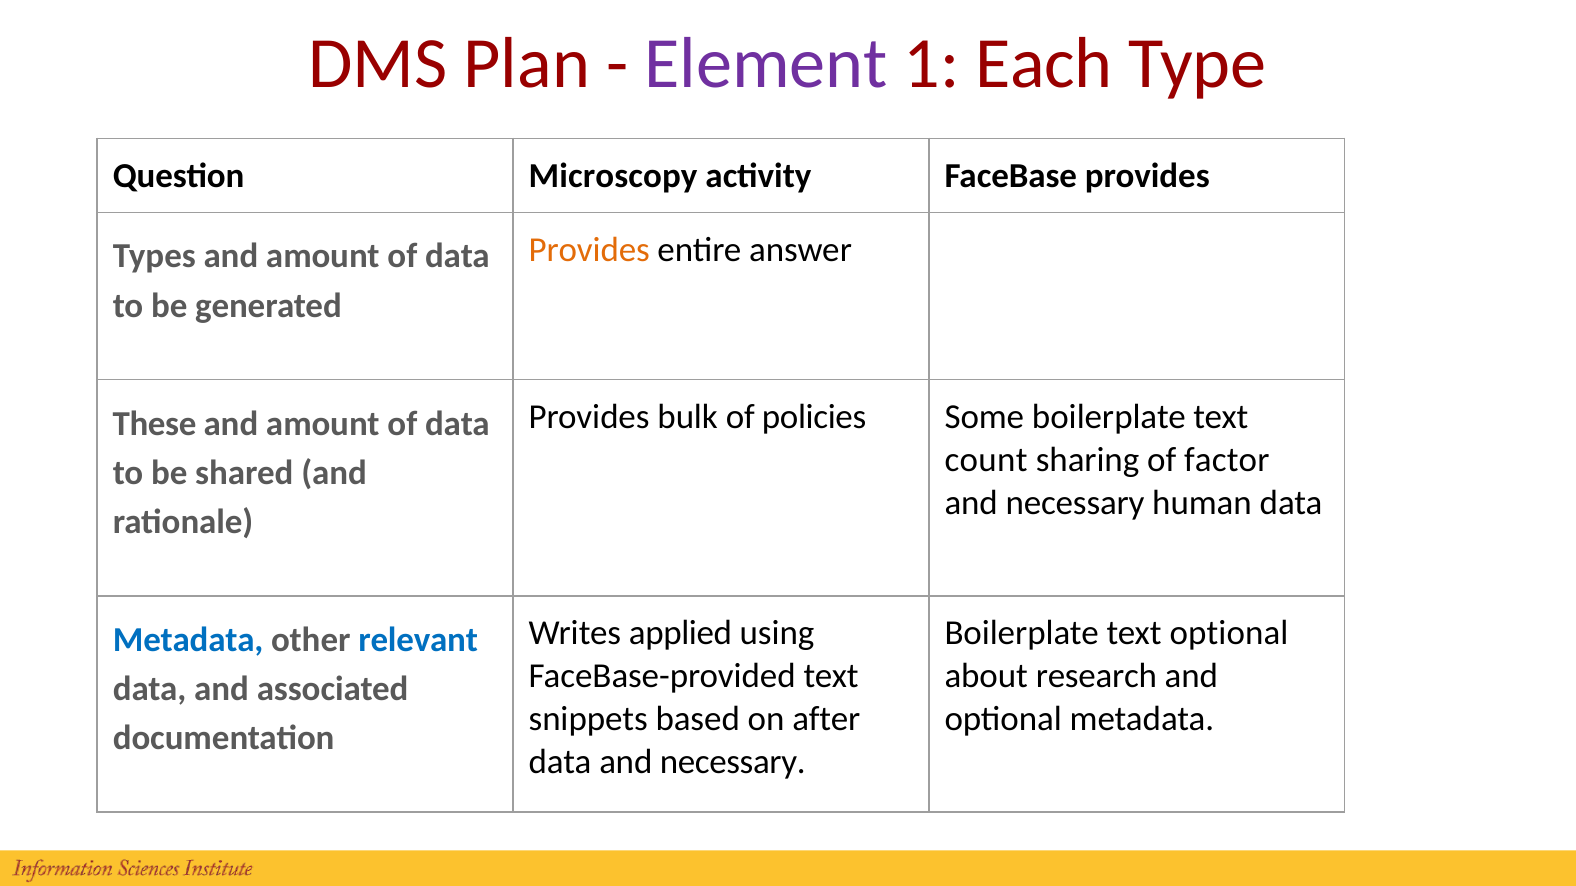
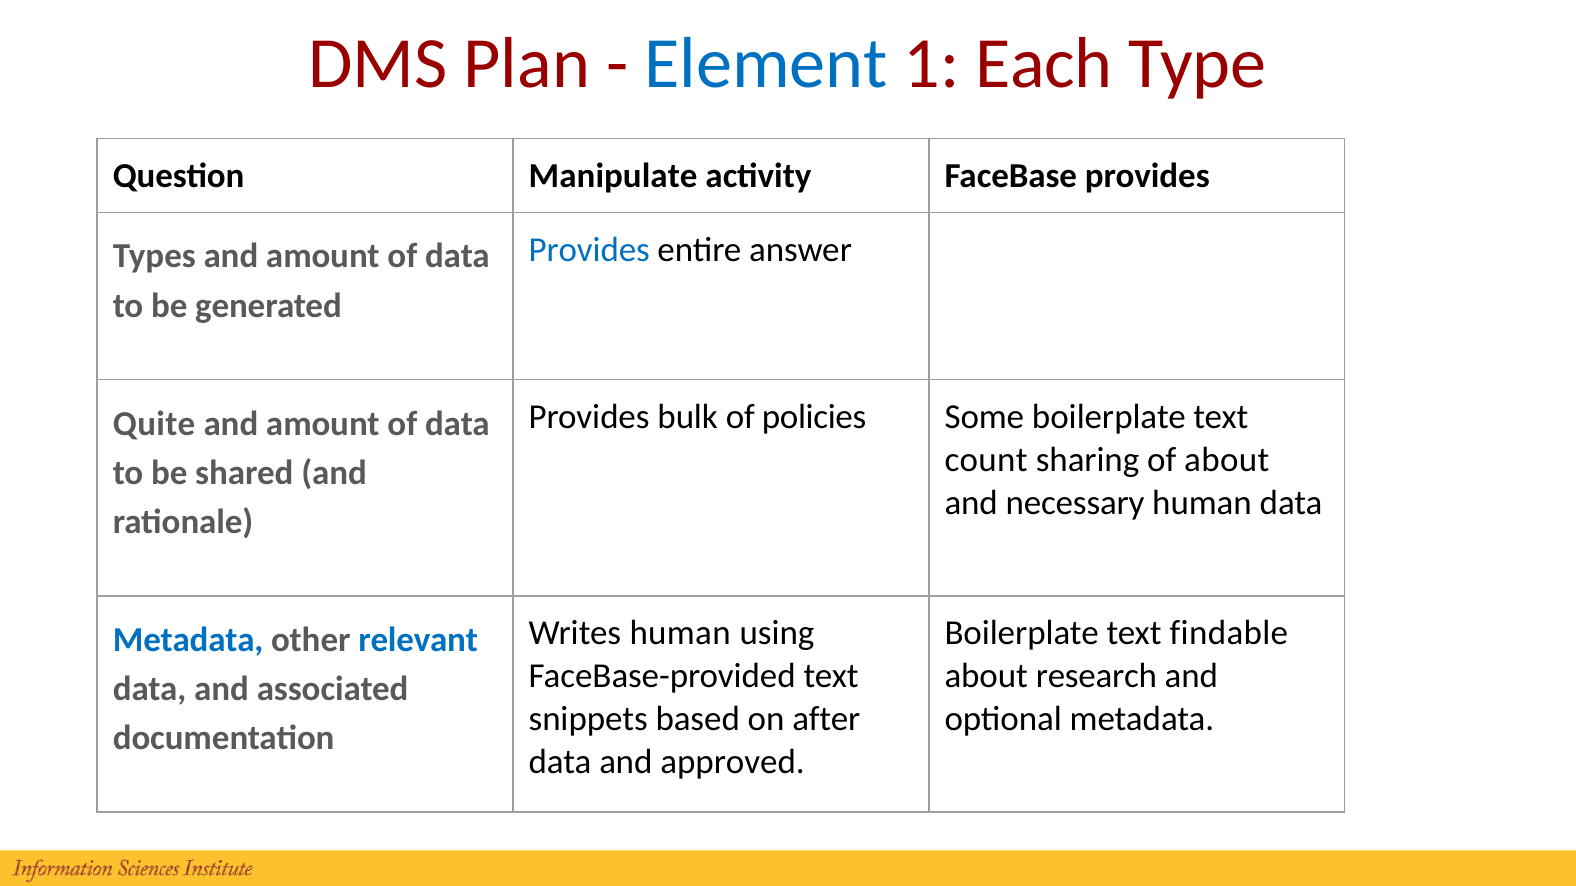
Element colour: purple -> blue
Microscopy: Microscopy -> Manipulate
Provides at (589, 250) colour: orange -> blue
These: These -> Quite
of factor: factor -> about
Writes applied: applied -> human
text optional: optional -> findable
data and necessary: necessary -> approved
